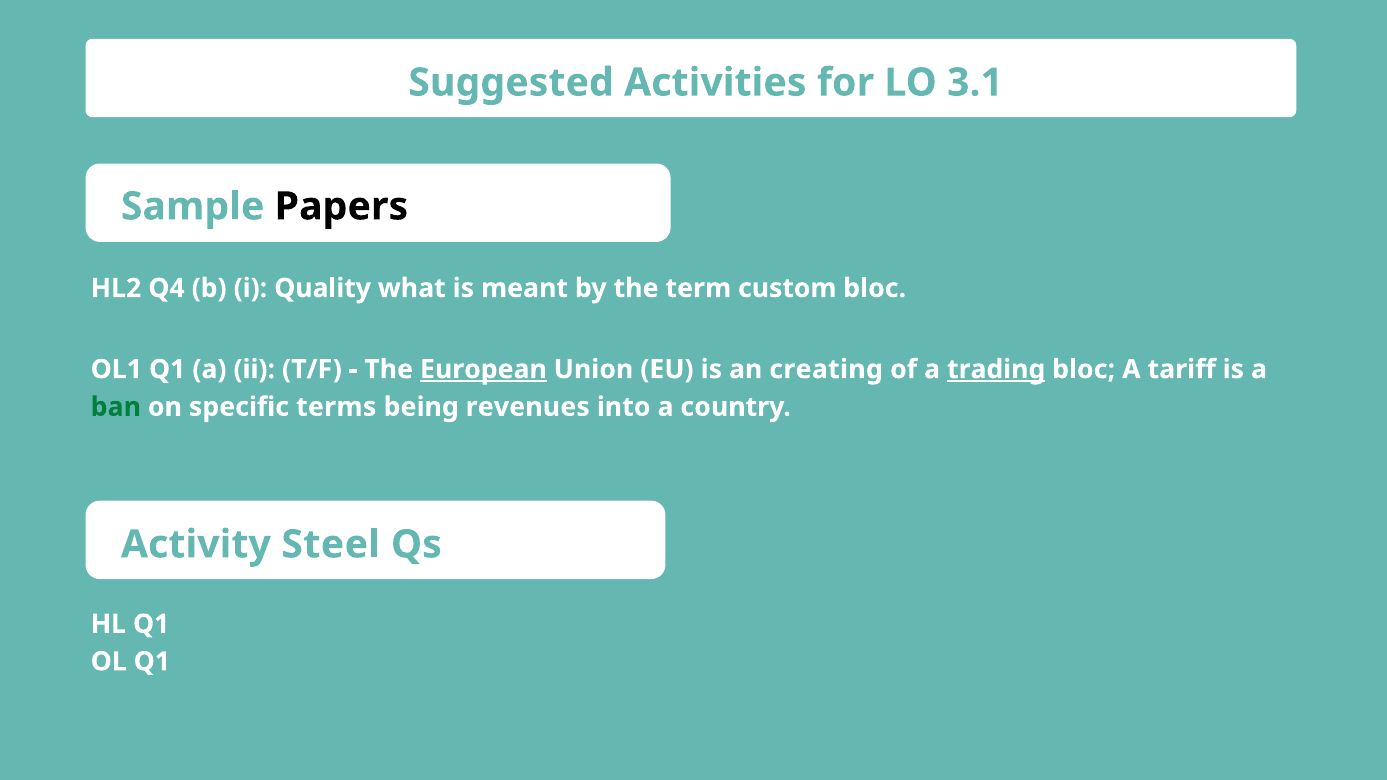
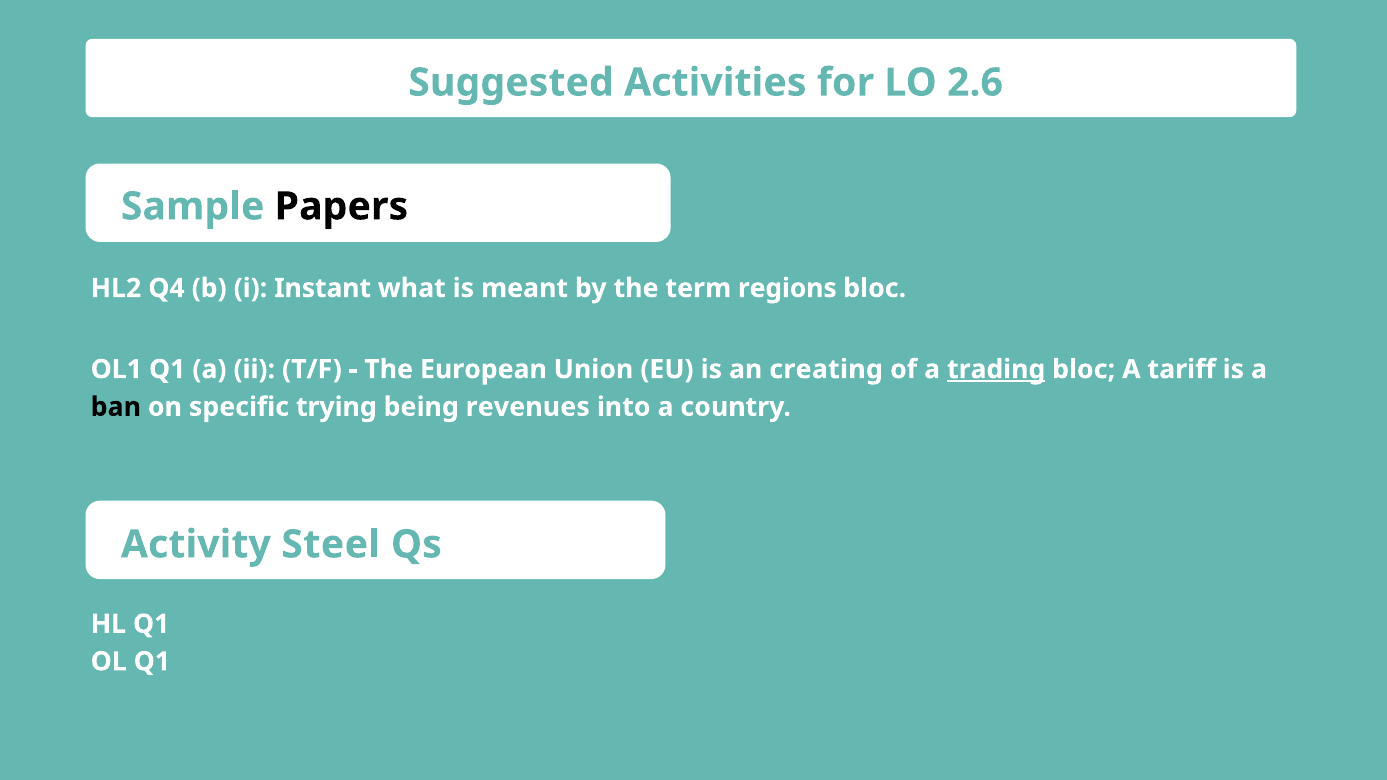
3.1: 3.1 -> 2.6
Quality: Quality -> Instant
custom: custom -> regions
European underline: present -> none
ban colour: green -> black
terms: terms -> trying
